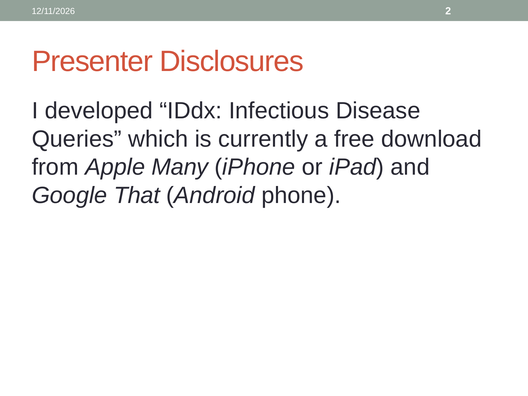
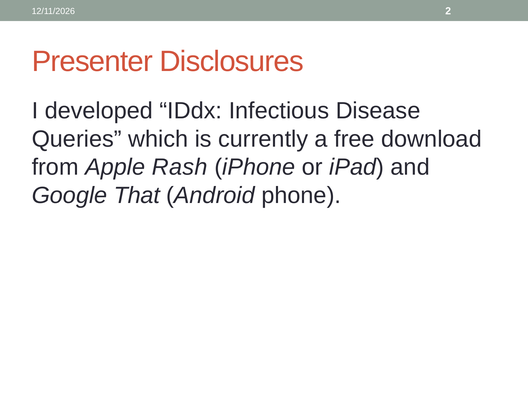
Many: Many -> Rash
